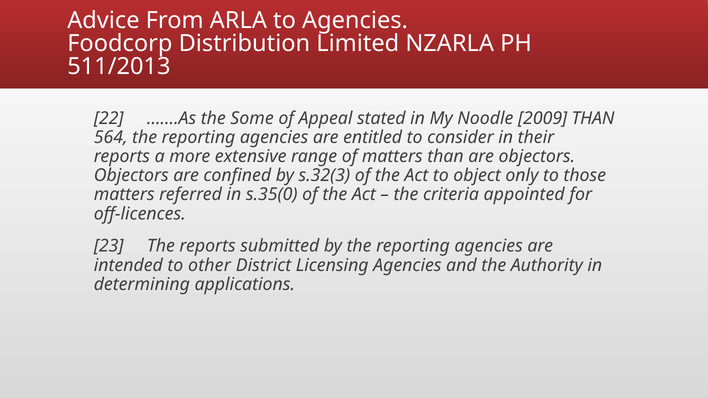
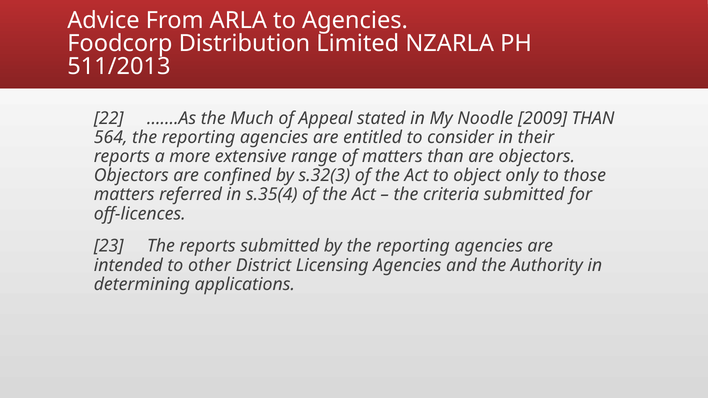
Some: Some -> Much
s.35(0: s.35(0 -> s.35(4
criteria appointed: appointed -> submitted
